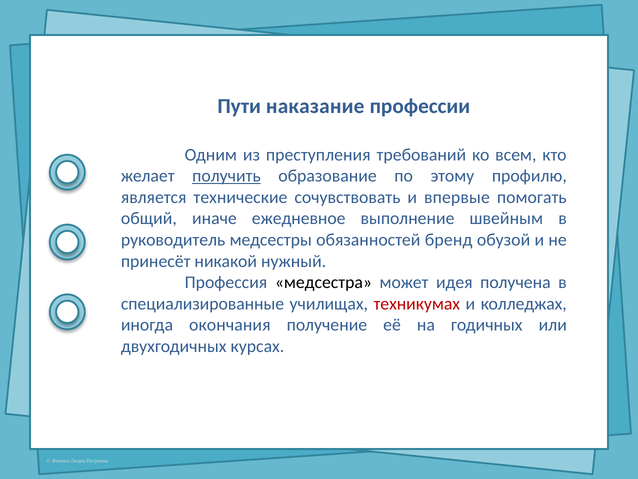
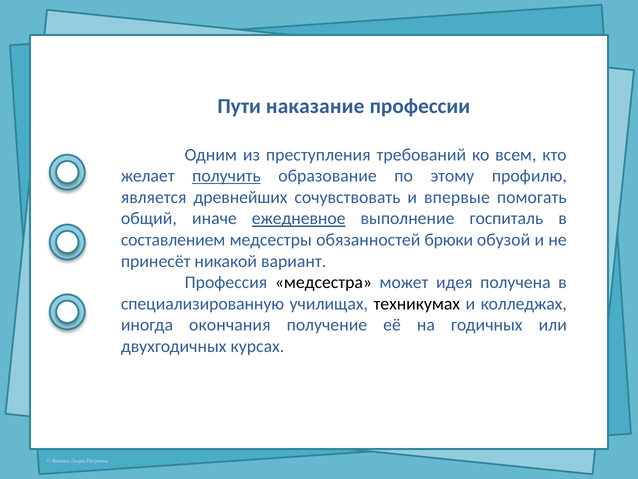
технические: технические -> древнейших
ежедневное underline: none -> present
швейным: швейным -> госпиталь
руководитель: руководитель -> составлением
бренд: бренд -> брюки
нужный: нужный -> вариант
специализированные: специализированные -> специализированную
техникумах colour: red -> black
